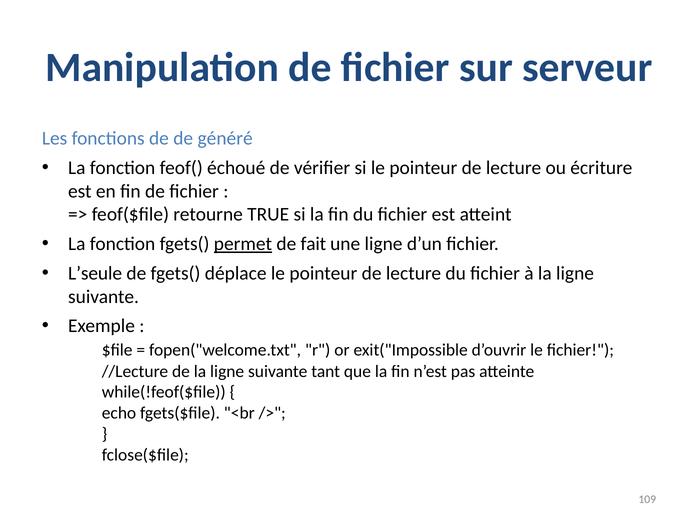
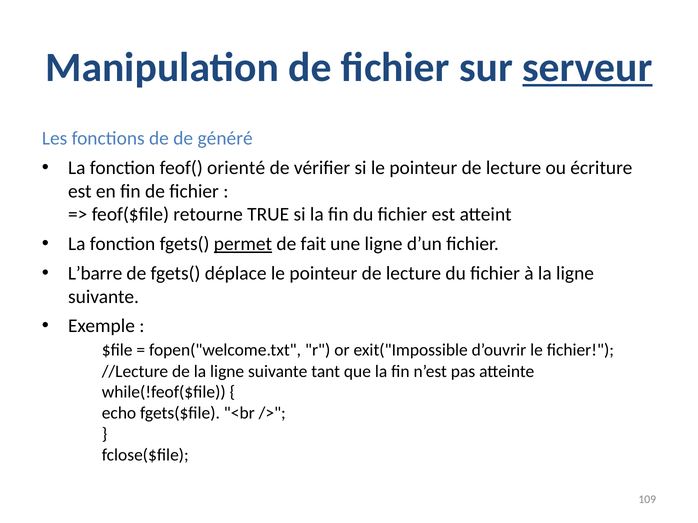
serveur underline: none -> present
échoué: échoué -> orienté
L’seule: L’seule -> L’barre
